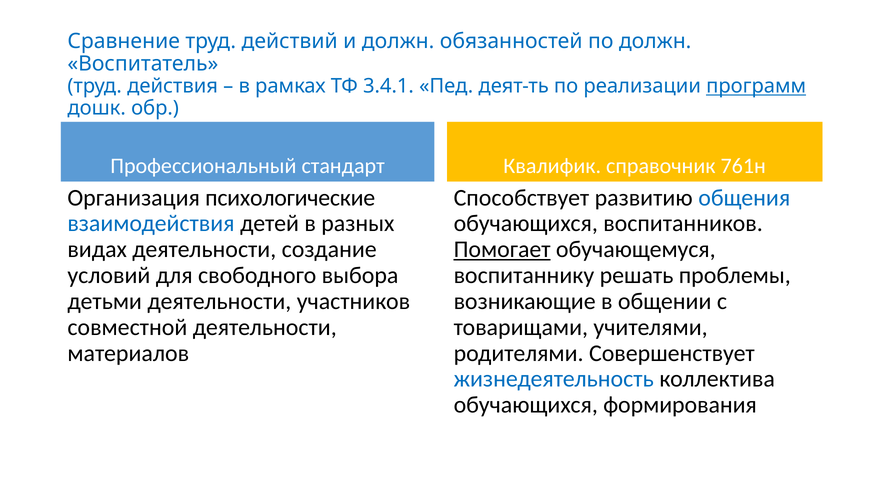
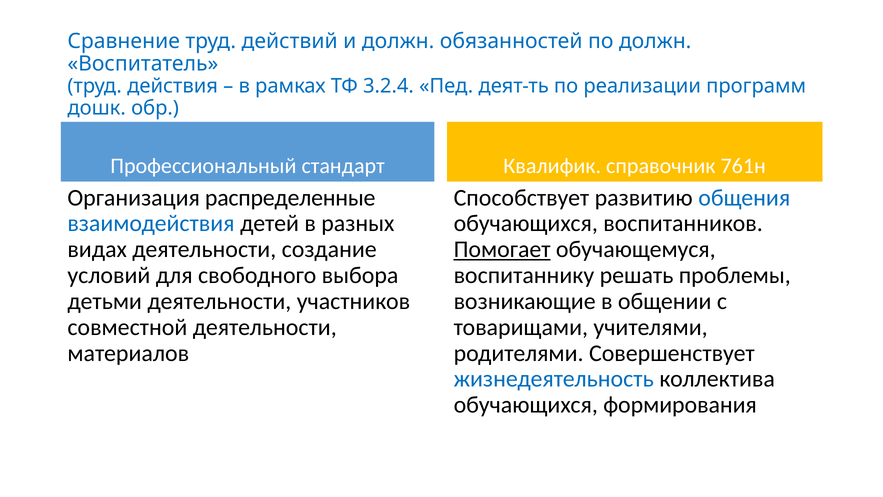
3.4.1: 3.4.1 -> 3.2.4
программ underline: present -> none
психологические: психологические -> распределенные
